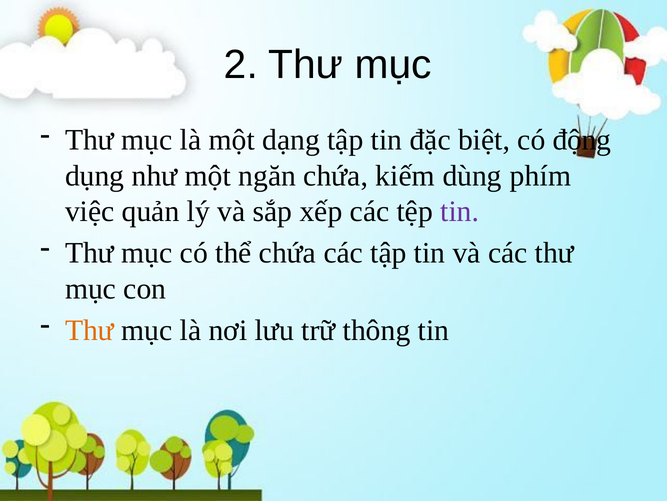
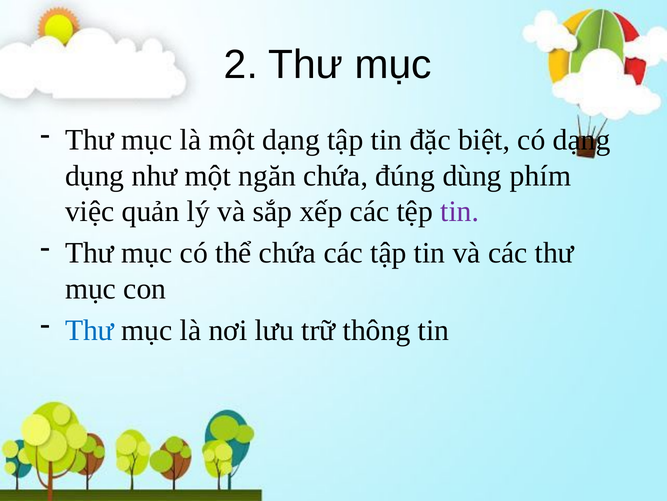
có động: động -> dạng
kiếm: kiếm -> đúng
Thư at (90, 330) colour: orange -> blue
